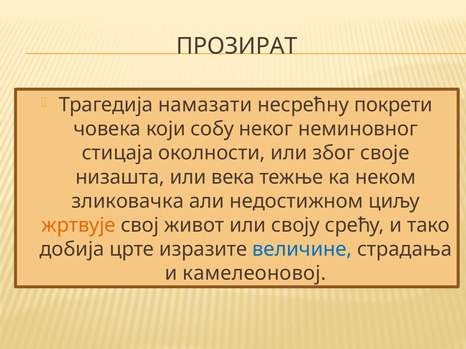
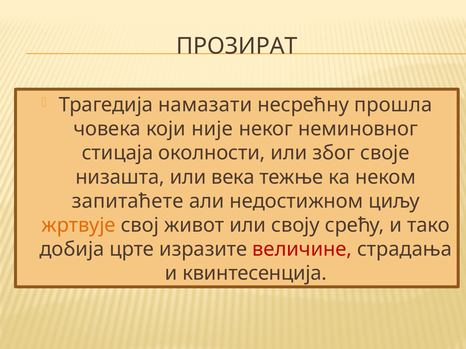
покрети: покрети -> прошла
собу: собу -> није
зликовачка: зликовачка -> запитаћете
величине colour: blue -> red
камелеоновој: камелеоновој -> квинтесенција
